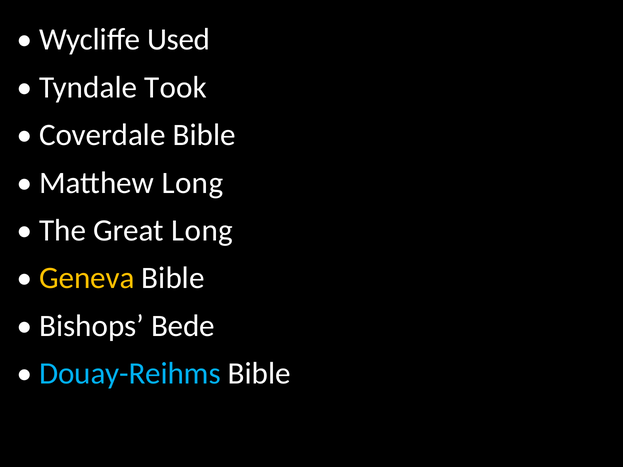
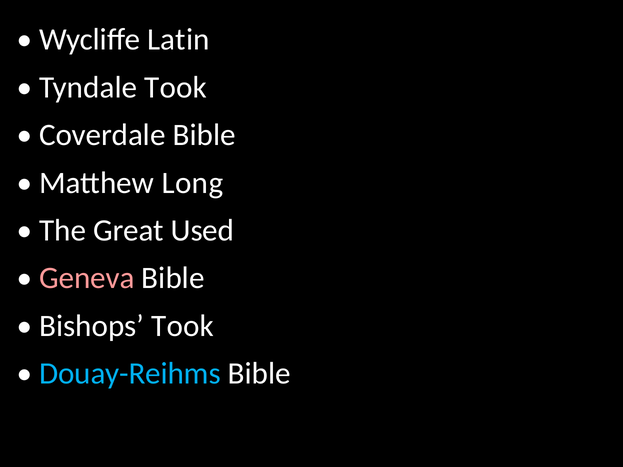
Used: Used -> Latin
Great Long: Long -> Used
Geneva colour: yellow -> pink
Bishops Bede: Bede -> Took
